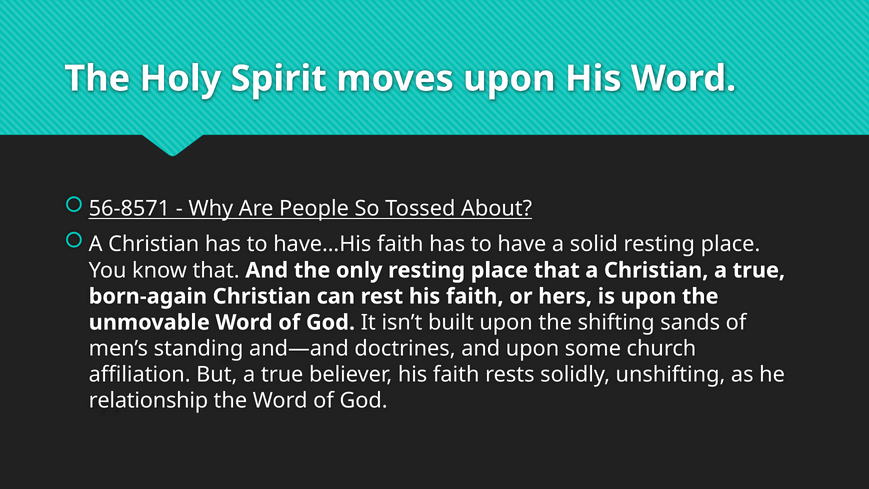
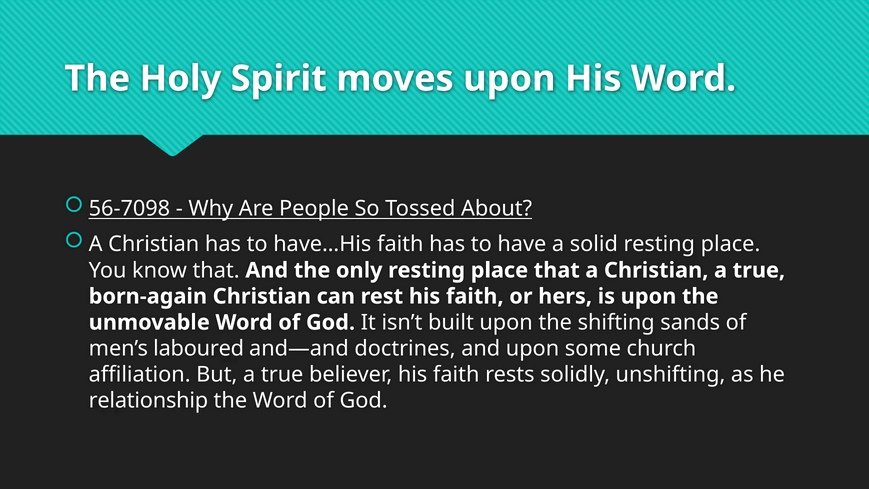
56-8571: 56-8571 -> 56-7098
standing: standing -> laboured
